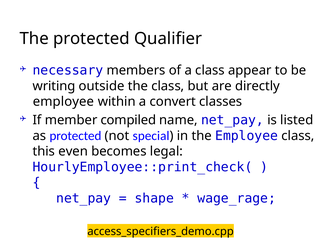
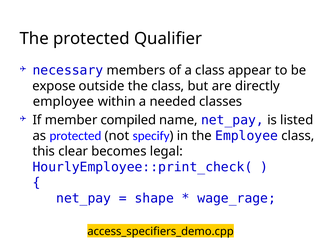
writing: writing -> expose
convert: convert -> needed
special: special -> specify
even: even -> clear
